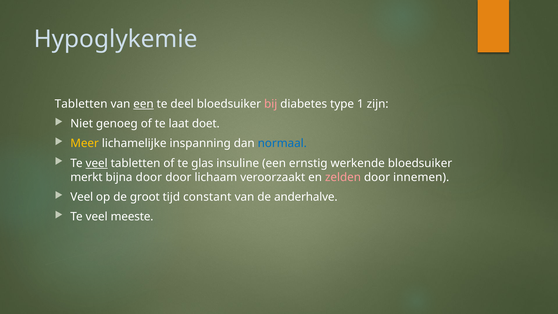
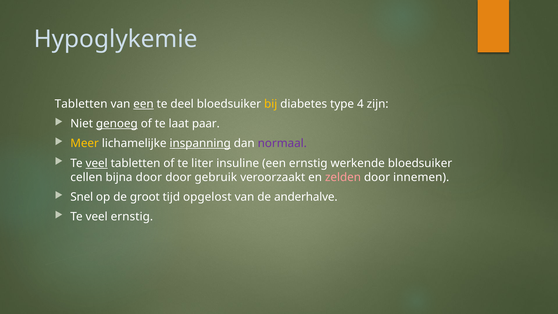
bij colour: pink -> yellow
1: 1 -> 4
genoeg underline: none -> present
doet: doet -> paar
inspanning underline: none -> present
normaal colour: blue -> purple
glas: glas -> liter
merkt: merkt -> cellen
lichaam: lichaam -> gebruik
Veel at (82, 197): Veel -> Snel
constant: constant -> opgelost
veel meeste: meeste -> ernstig
